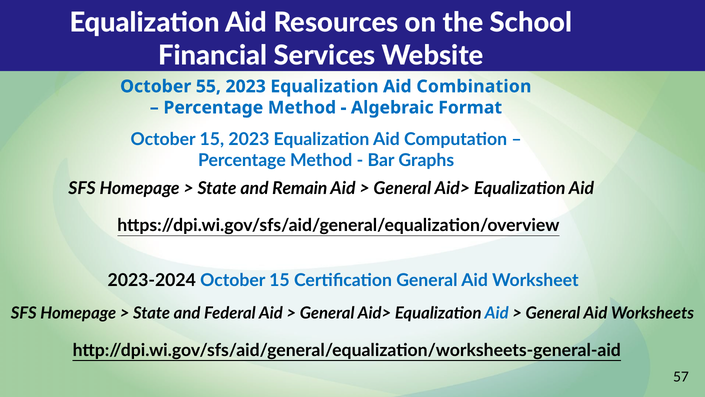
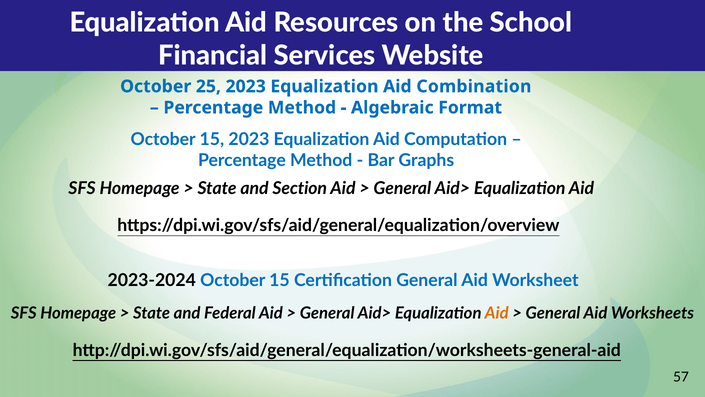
55: 55 -> 25
Remain: Remain -> Section
Aid at (497, 313) colour: blue -> orange
